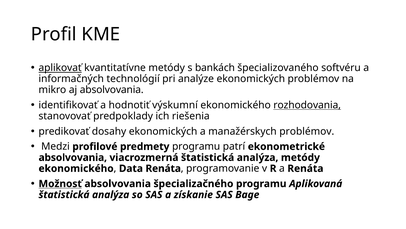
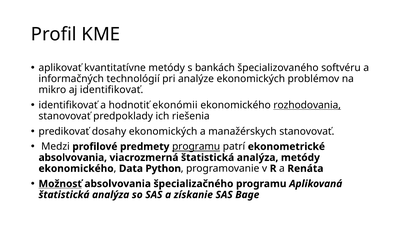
aplikovať underline: present -> none
aj absolvovania: absolvovania -> identifikovať
výskumní: výskumní -> ekonómii
manažérskych problémov: problémov -> stanovovať
programu at (196, 146) underline: none -> present
Data Renáta: Renáta -> Python
